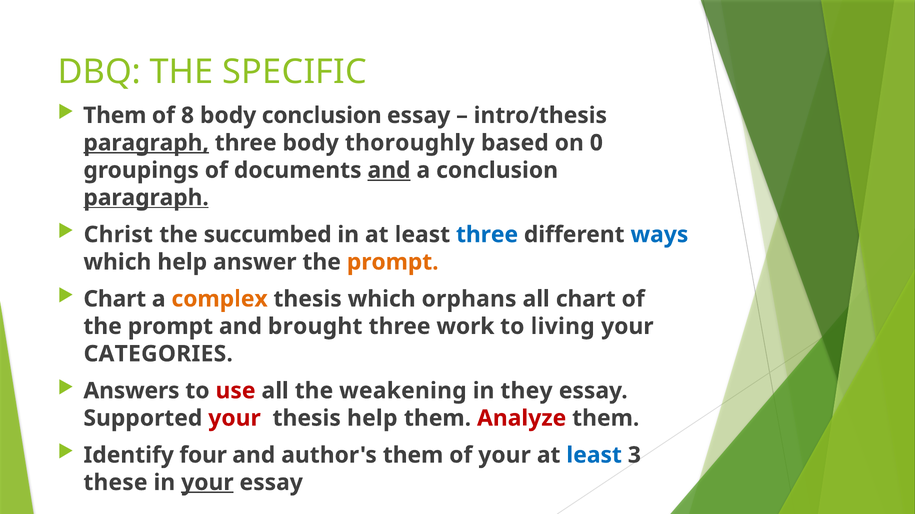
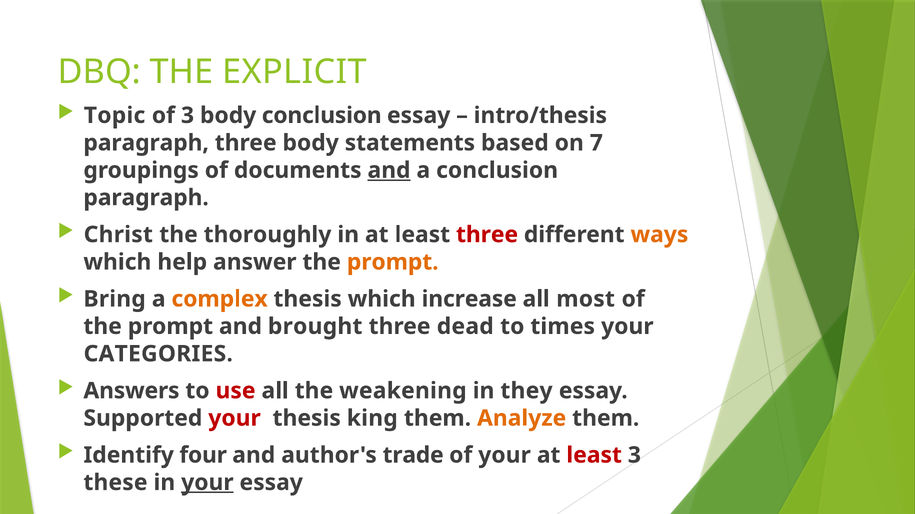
SPECIFIC: SPECIFIC -> EXPLICIT
Them at (115, 116): Them -> Topic
of 8: 8 -> 3
paragraph at (146, 143) underline: present -> none
thoroughly: thoroughly -> statements
0: 0 -> 7
paragraph at (146, 198) underline: present -> none
succumbed: succumbed -> thoroughly
three at (487, 235) colour: blue -> red
ways colour: blue -> orange
Chart at (115, 299): Chart -> Bring
orphans: orphans -> increase
all chart: chart -> most
work: work -> dead
living: living -> times
thesis help: help -> king
Analyze colour: red -> orange
author's them: them -> trade
least at (594, 456) colour: blue -> red
